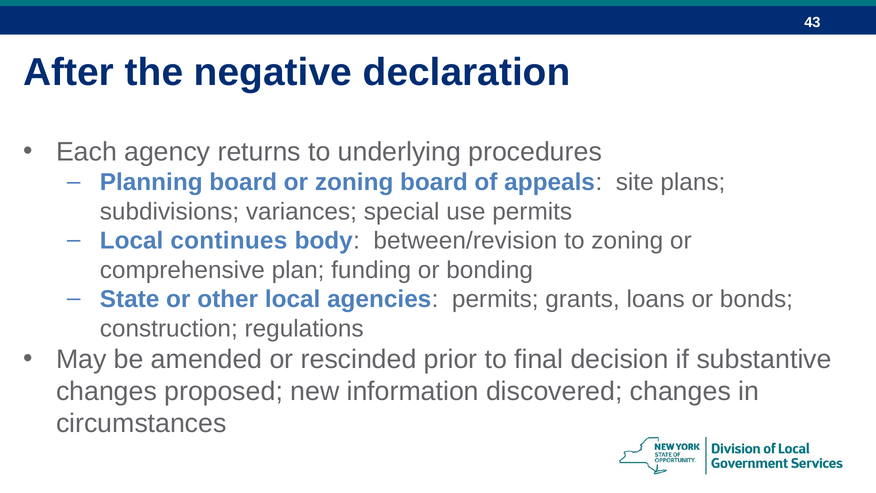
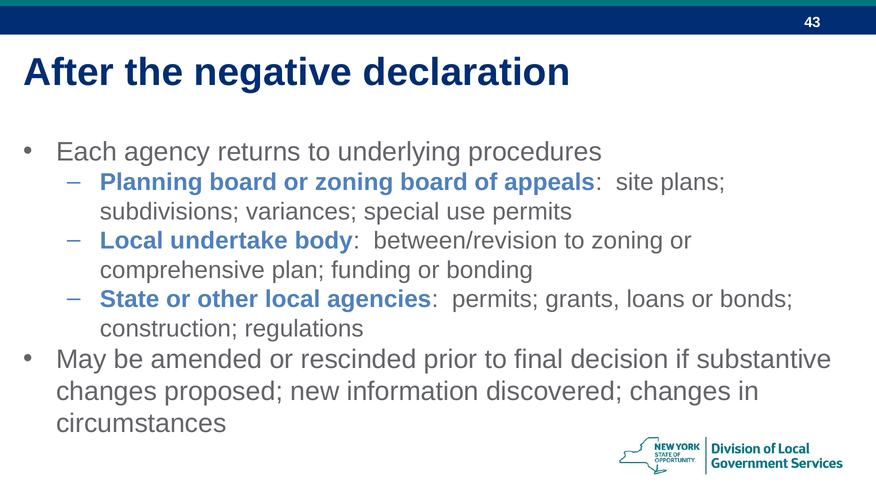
continues: continues -> undertake
